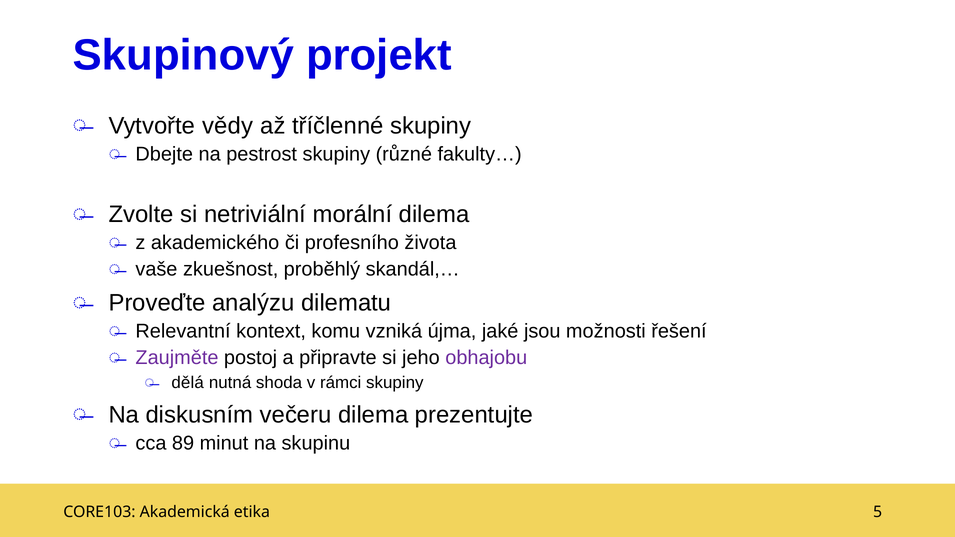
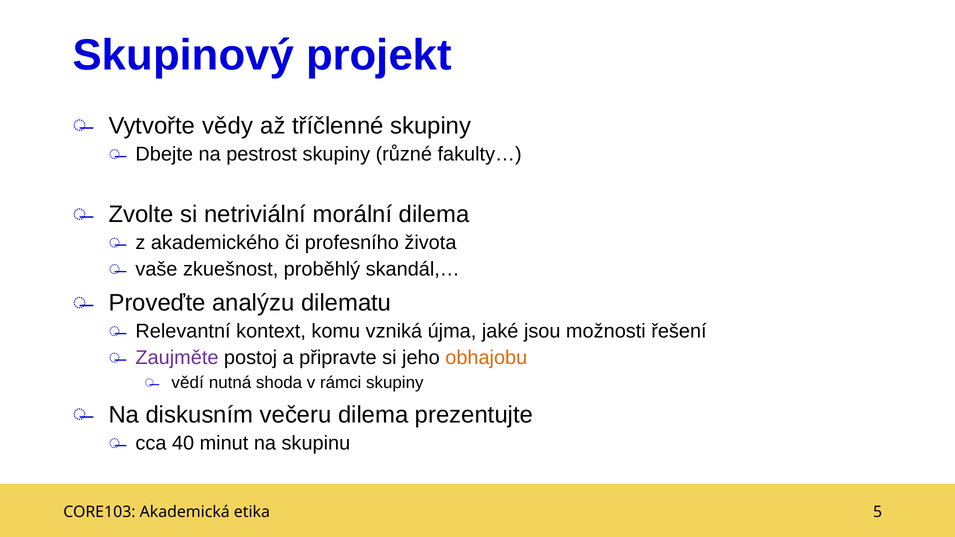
obhajobu colour: purple -> orange
dělá: dělá -> vědí
89: 89 -> 40
